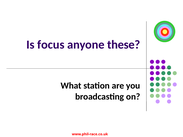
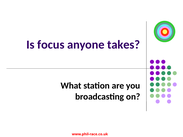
these: these -> takes
